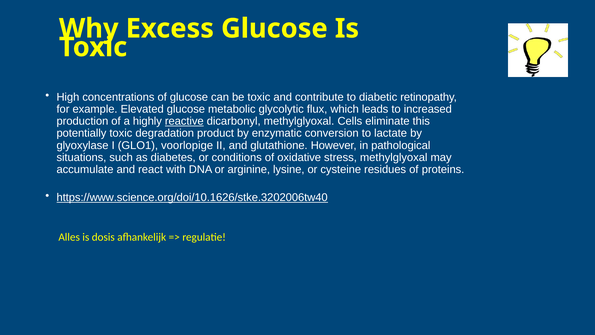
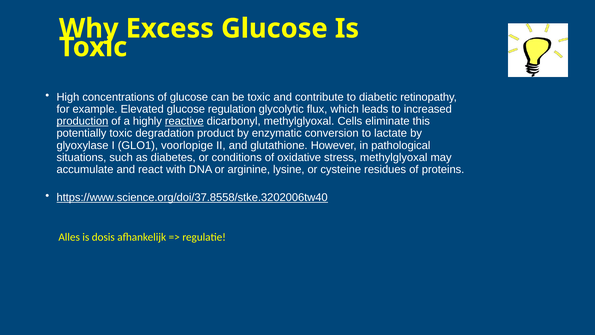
metabolic: metabolic -> regulation
production underline: none -> present
https://www.science.org/doi/10.1626/stke.3202006tw40: https://www.science.org/doi/10.1626/stke.3202006tw40 -> https://www.science.org/doi/37.8558/stke.3202006tw40
